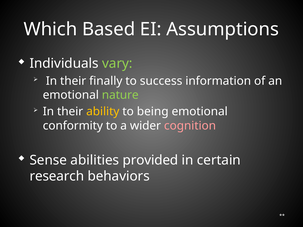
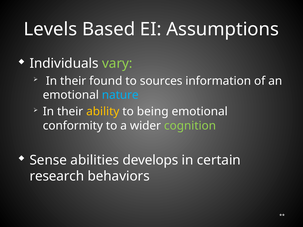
Which: Which -> Levels
finally: finally -> found
success: success -> sources
nature colour: light green -> light blue
cognition colour: pink -> light green
provided: provided -> develops
